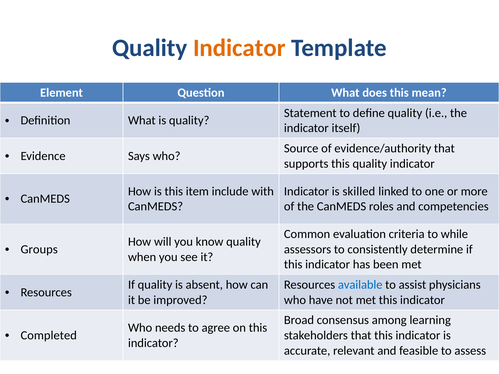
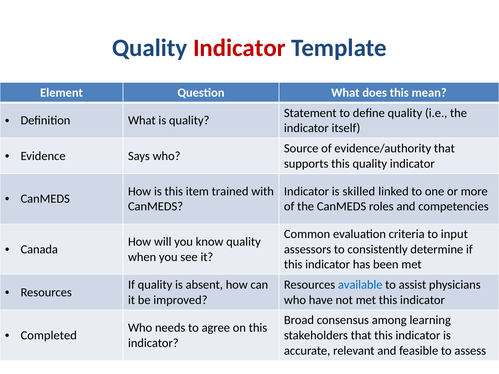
Indicator at (239, 48) colour: orange -> red
include: include -> trained
while: while -> input
Groups: Groups -> Canada
